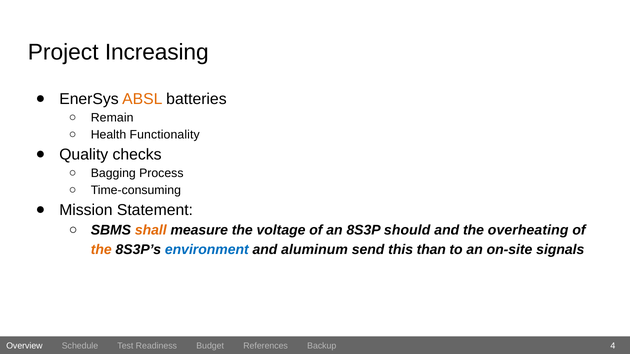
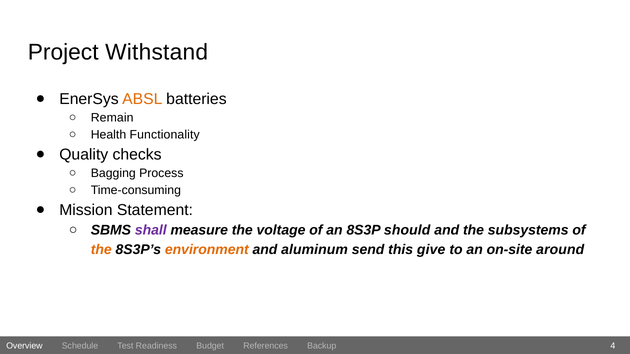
Increasing: Increasing -> Withstand
shall colour: orange -> purple
overheating: overheating -> subsystems
environment colour: blue -> orange
than: than -> give
signals: signals -> around
